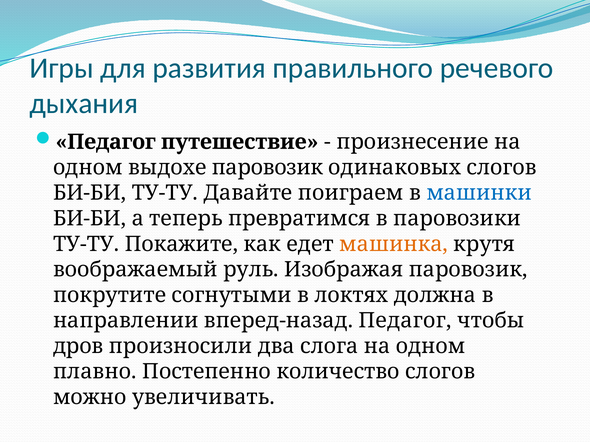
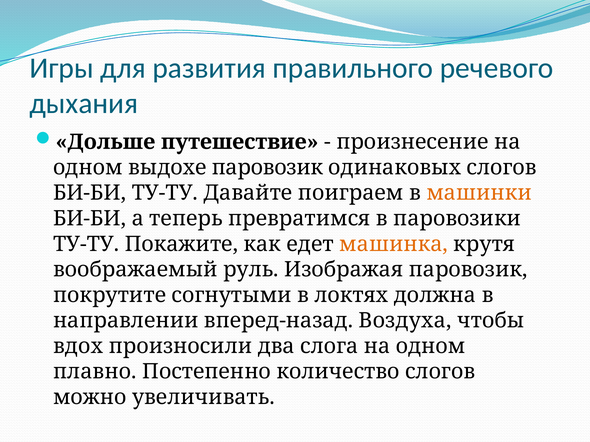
Педагог at (106, 142): Педагог -> Дольше
машинки colour: blue -> orange
вперед-назад Педагог: Педагог -> Воздуха
дров: дров -> вдох
